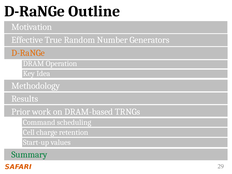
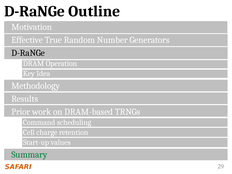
D-RaNGe at (28, 53) colour: orange -> black
